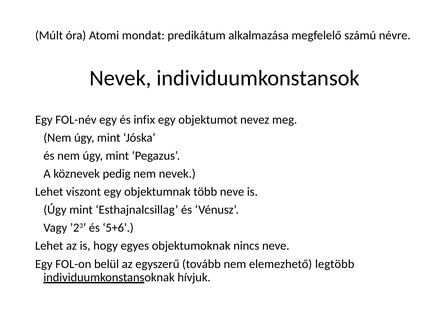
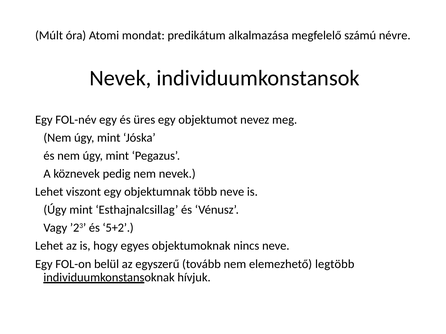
infix: infix -> üres
5+6: 5+6 -> 5+2
